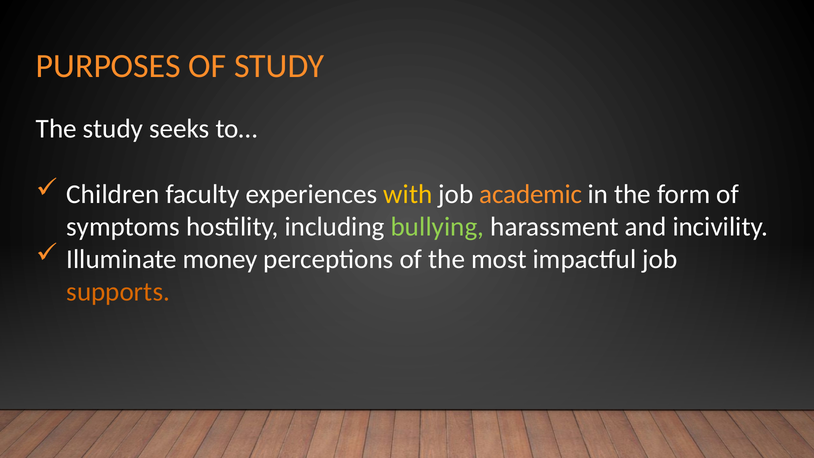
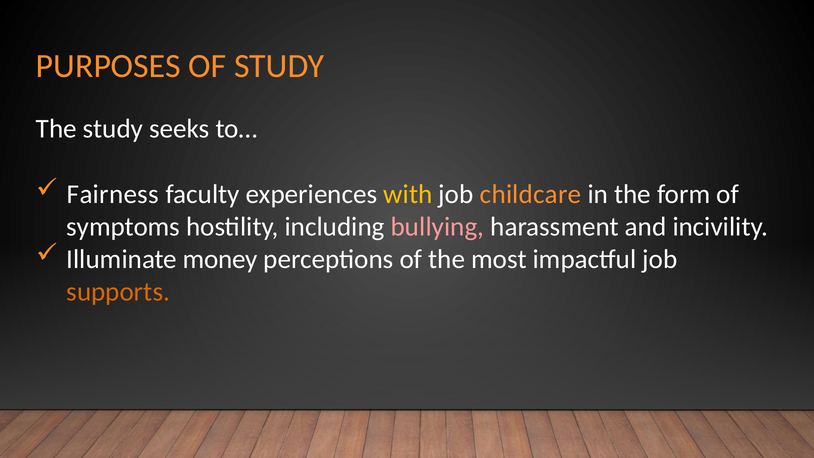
Children: Children -> Fairness
academic: academic -> childcare
bullying colour: light green -> pink
